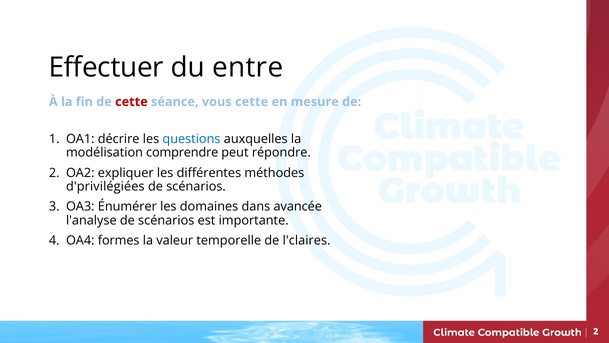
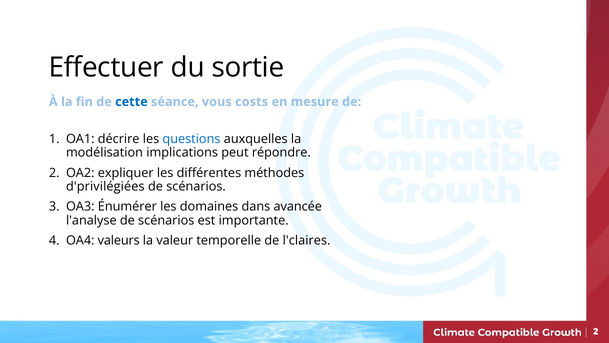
entre: entre -> sortie
cette at (131, 102) colour: red -> blue
vous cette: cette -> costs
comprendre: comprendre -> implications
formes: formes -> valeurs
